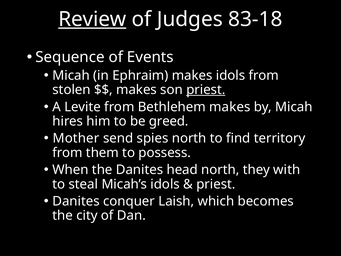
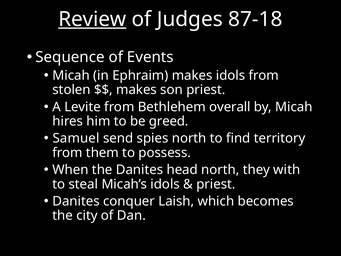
83-18: 83-18 -> 87-18
priest at (206, 90) underline: present -> none
Bethlehem makes: makes -> overall
Mother: Mother -> Samuel
